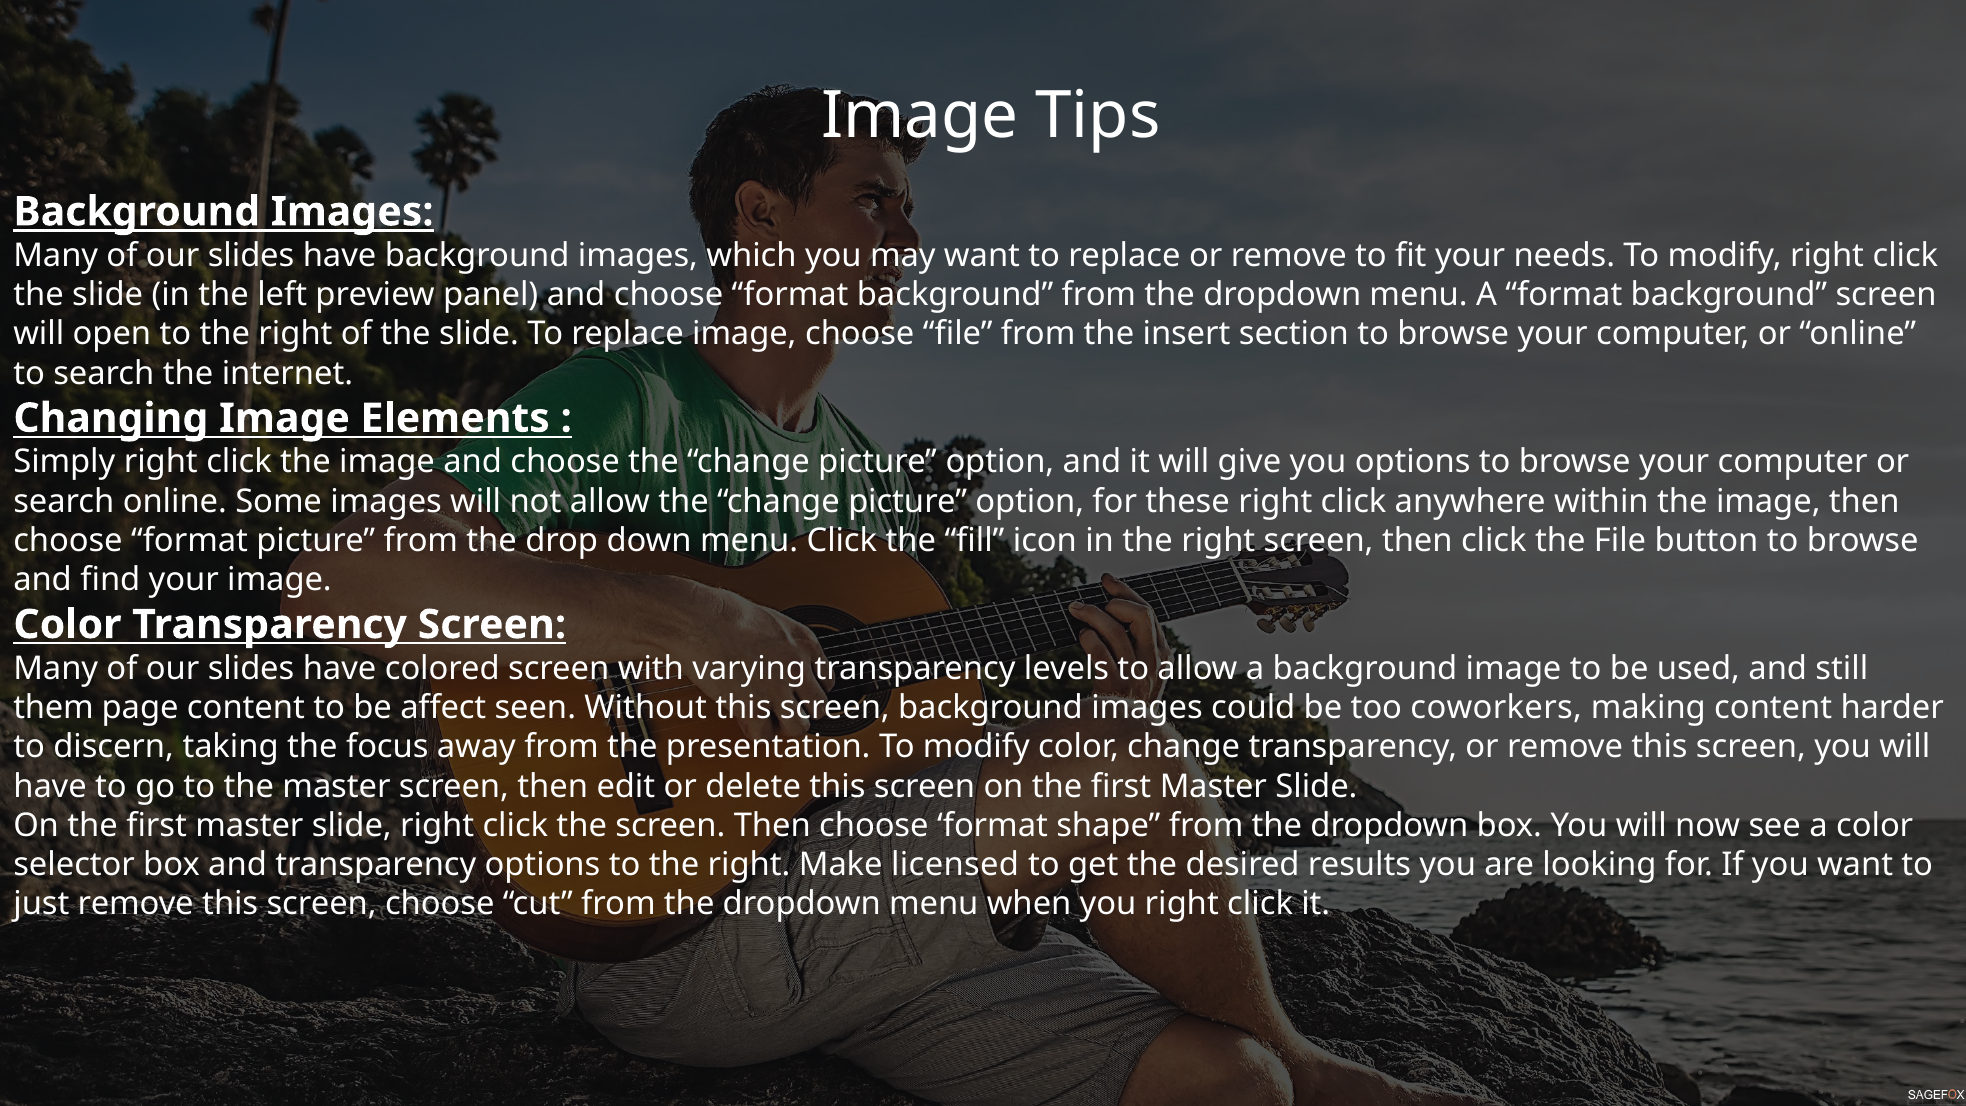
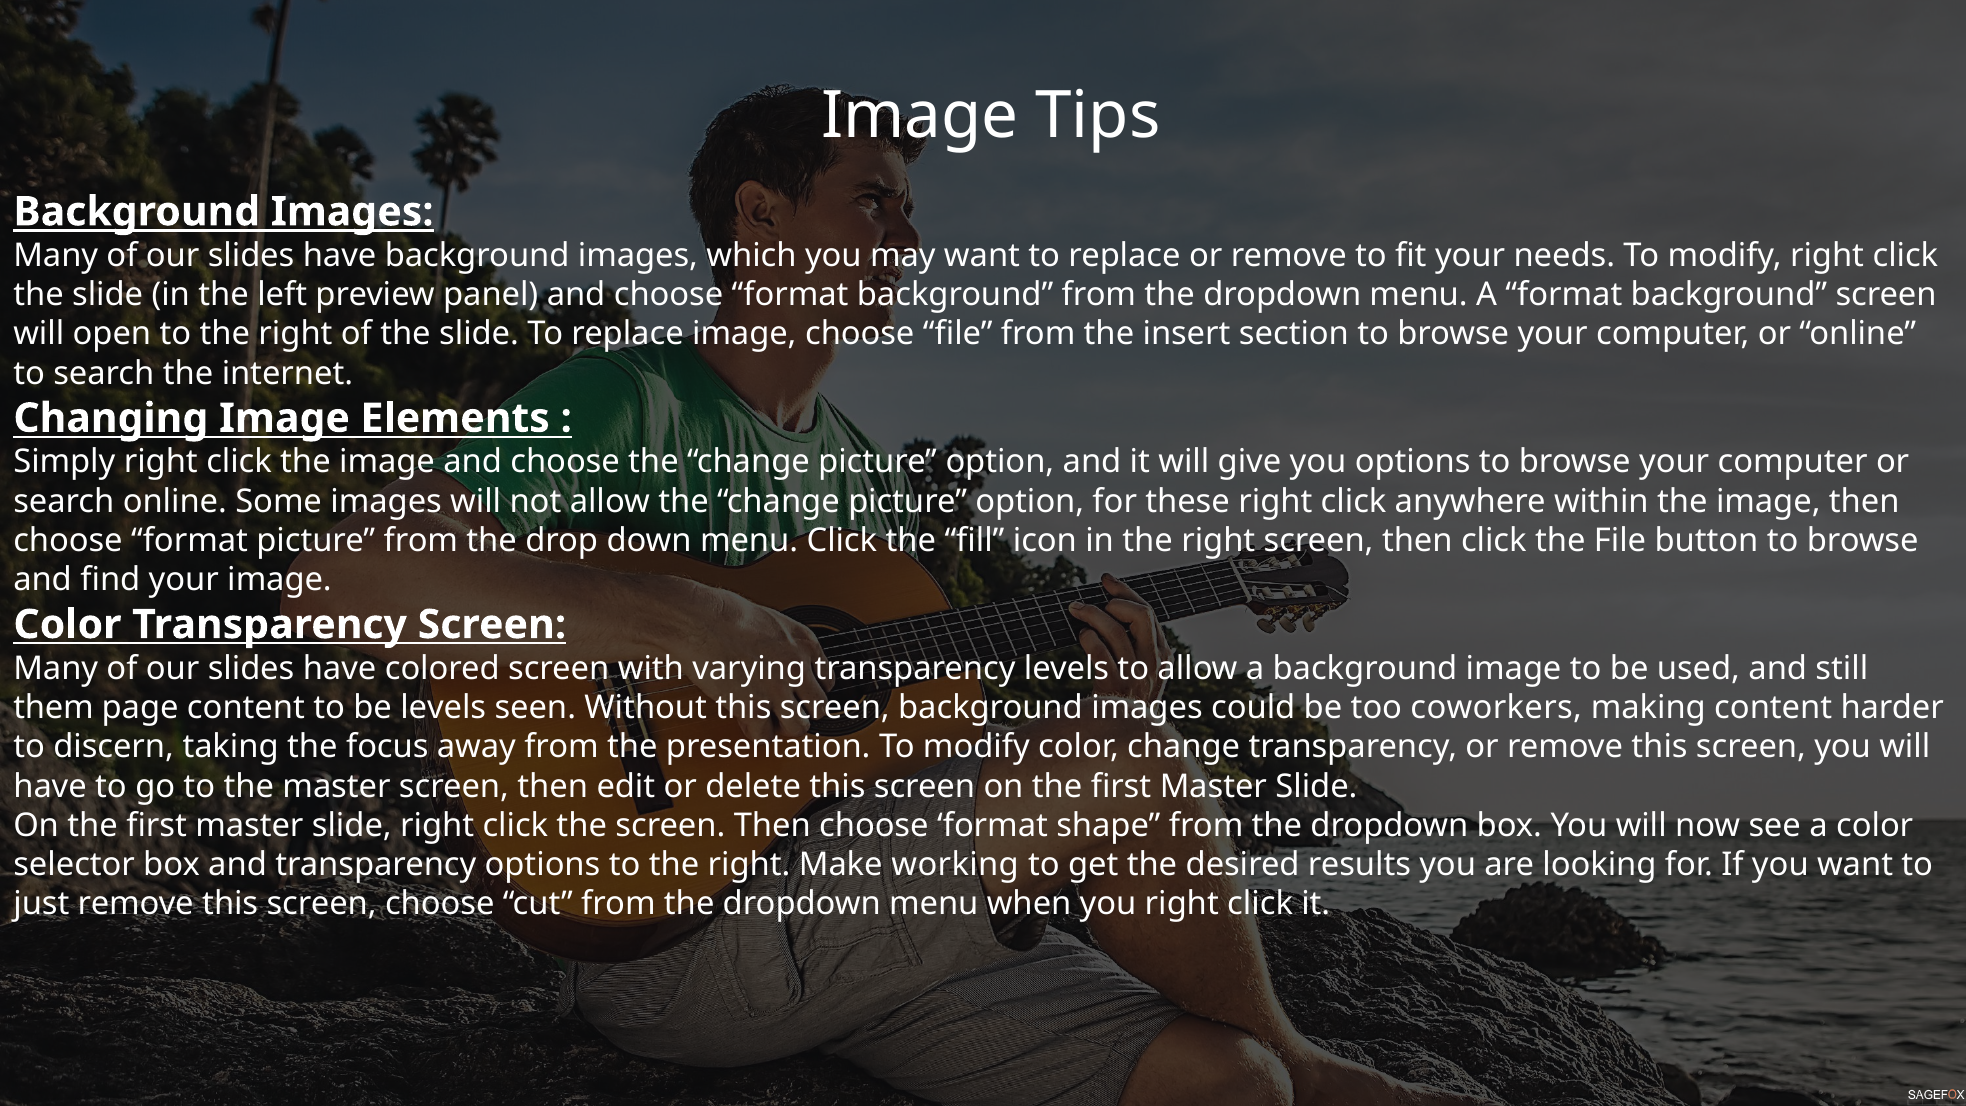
be affect: affect -> levels
licensed: licensed -> working
